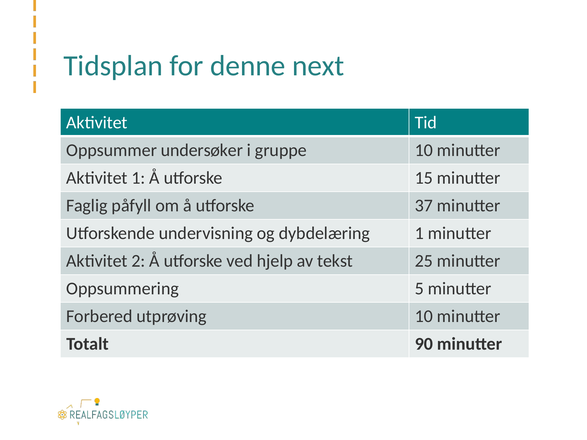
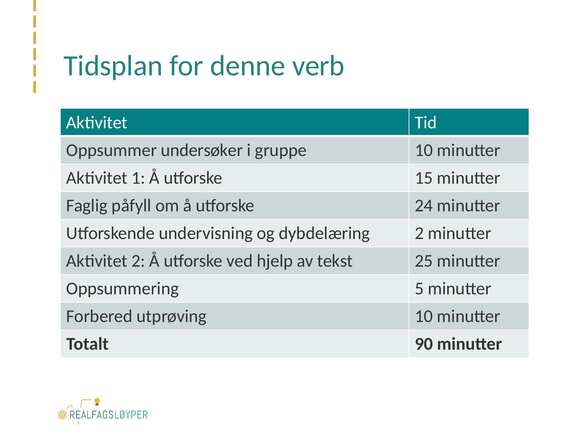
next: next -> verb
37: 37 -> 24
dybdelæring 1: 1 -> 2
